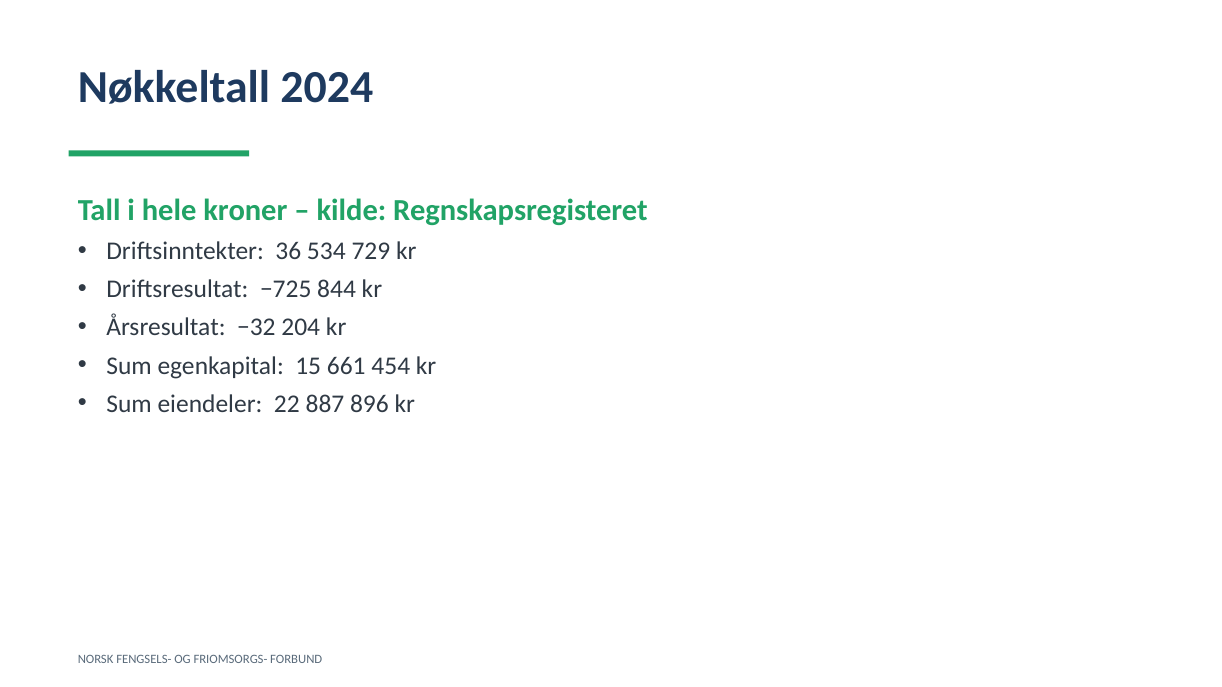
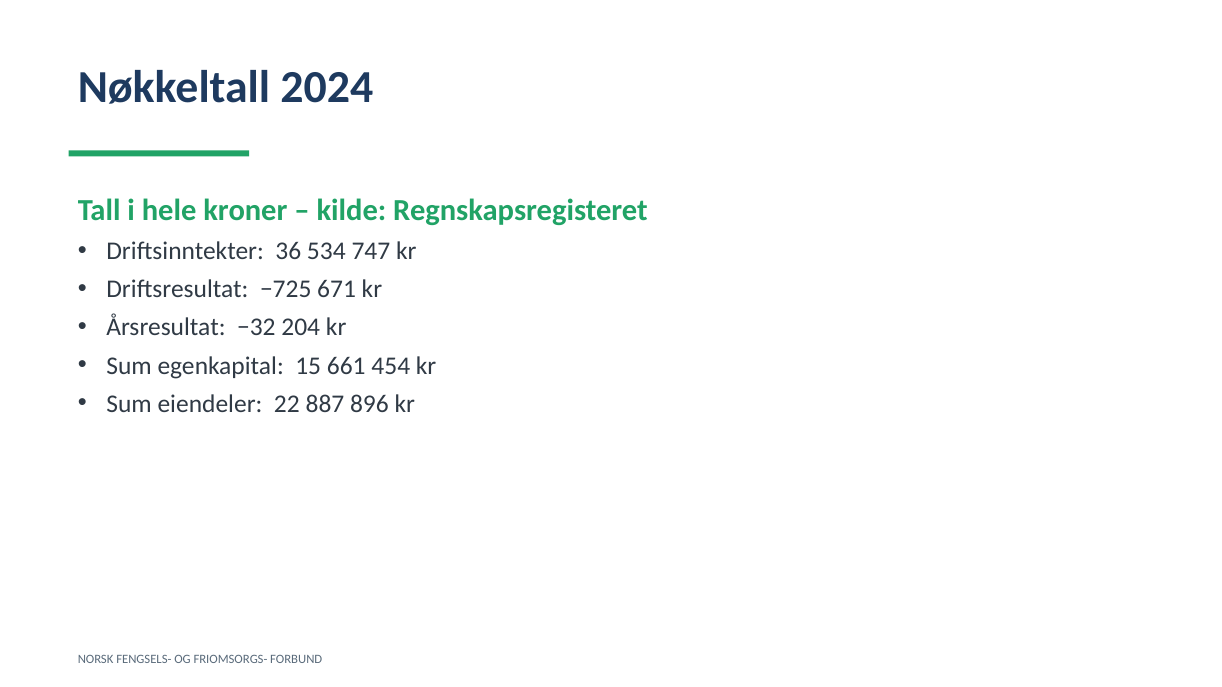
729: 729 -> 747
844: 844 -> 671
